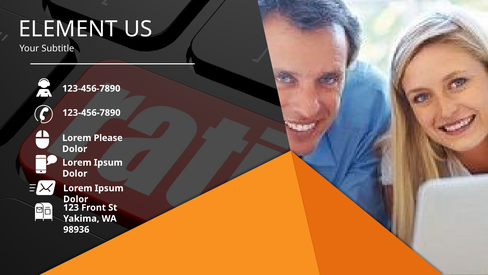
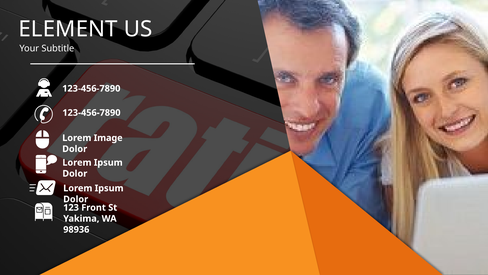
Please: Please -> Image
